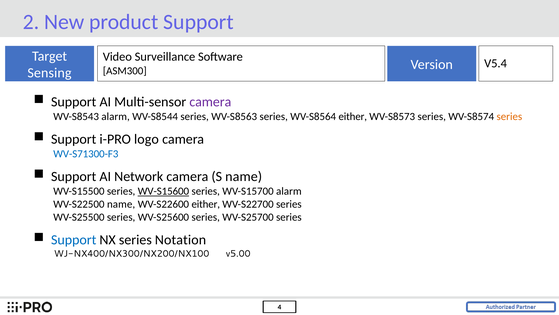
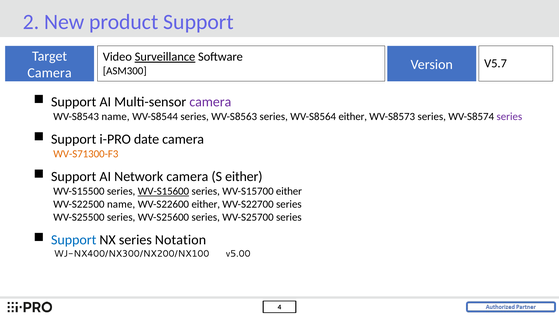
Surveillance underline: none -> present
V5.4: V5.4 -> V5.7
Sensing at (49, 73): Sensing -> Camera
WV-S8543 alarm: alarm -> name
series at (509, 116) colour: orange -> purple
logo: logo -> date
WV-S71300-F3 colour: blue -> orange
S name: name -> either
WV-S15700 alarm: alarm -> either
